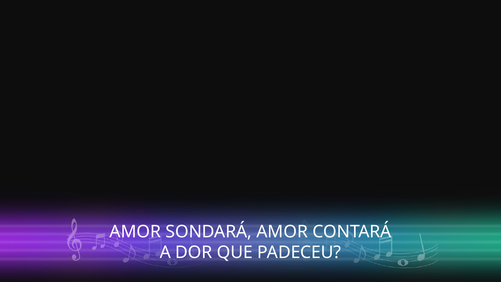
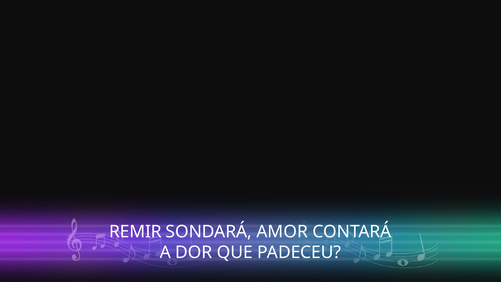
AMOR at (135, 232): AMOR -> REMIR
